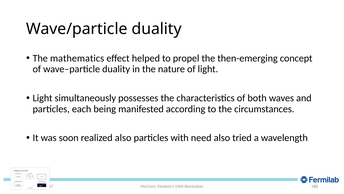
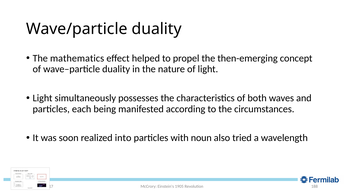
realized also: also -> into
need: need -> noun
